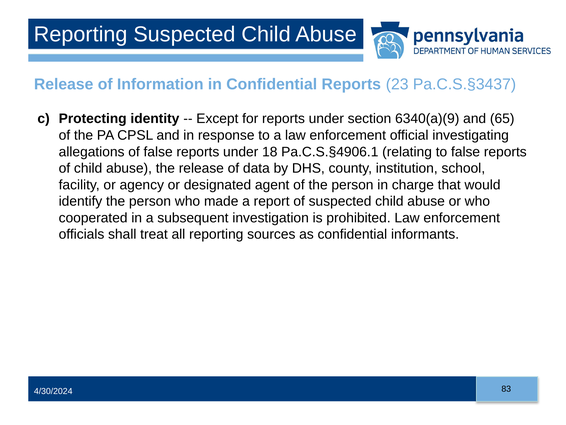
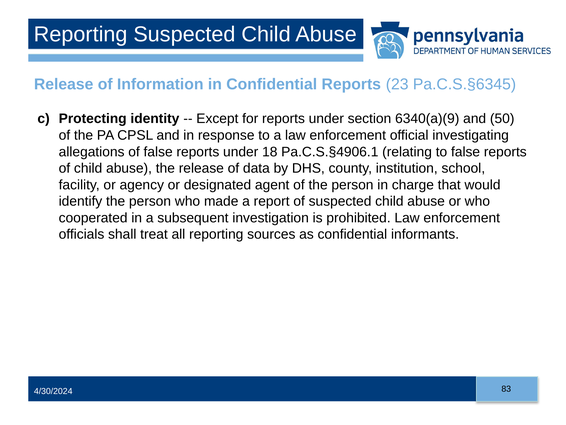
Pa.C.S.§3437: Pa.C.S.§3437 -> Pa.C.S.§6345
65: 65 -> 50
